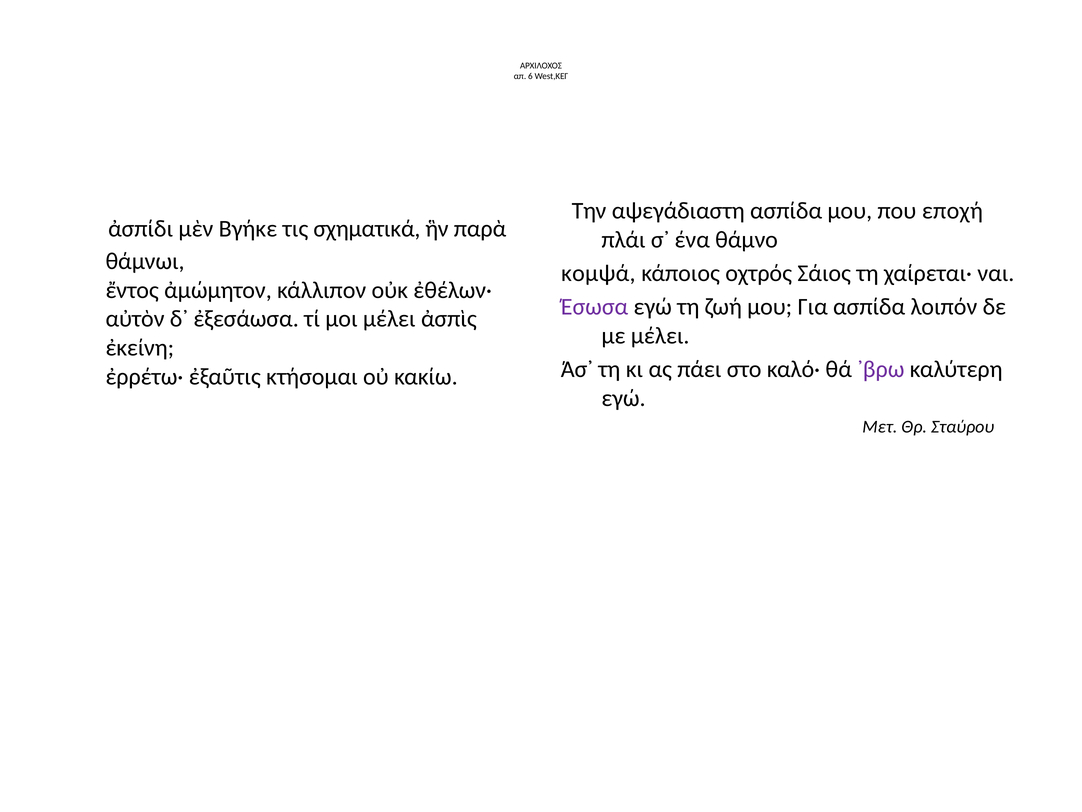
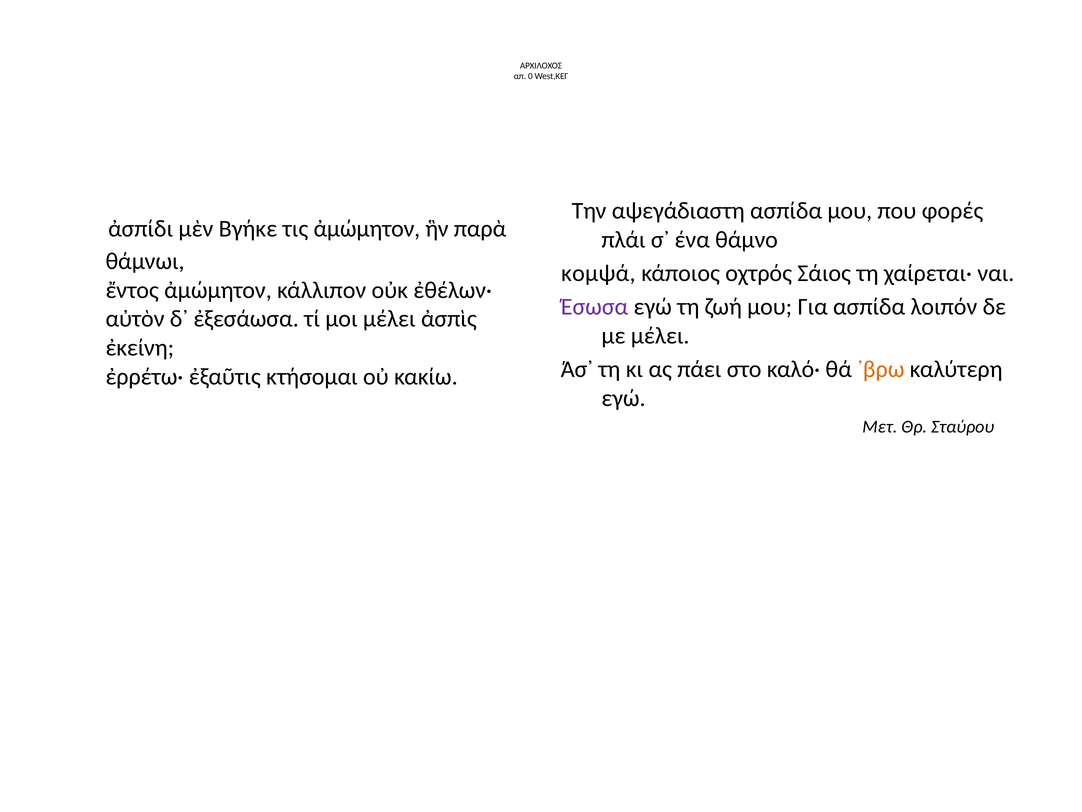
6: 6 -> 0
εποχή: εποχή -> φορές
τις σχηματικά: σχηματικά -> ἀμώμητον
᾽βρω colour: purple -> orange
